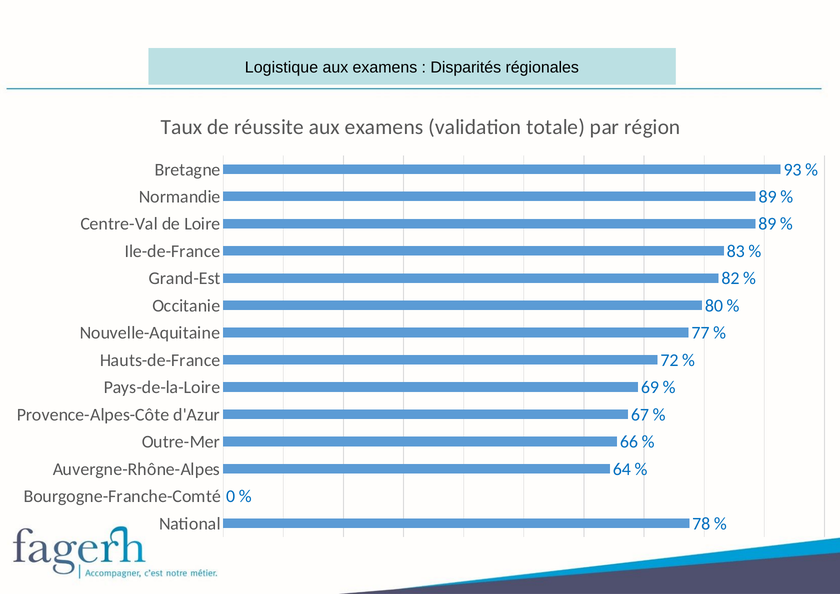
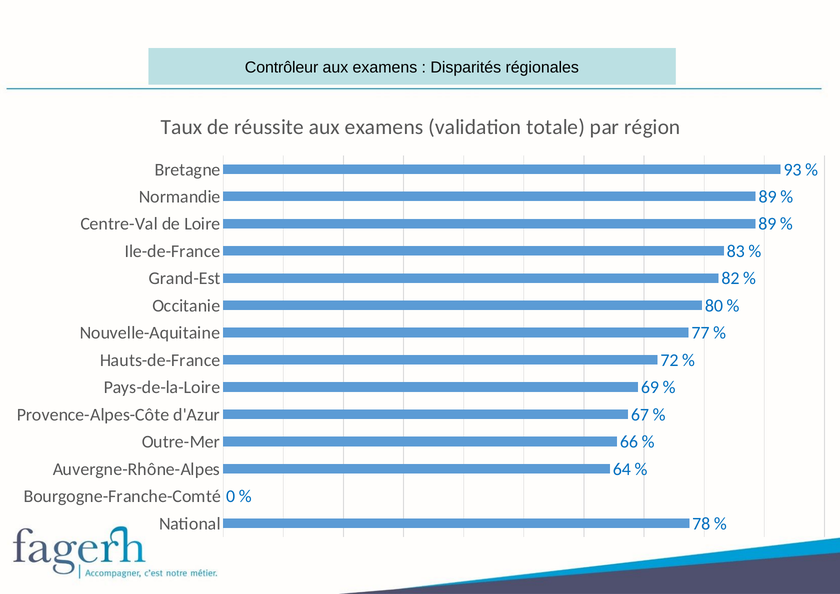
Logistique: Logistique -> Contrôleur
